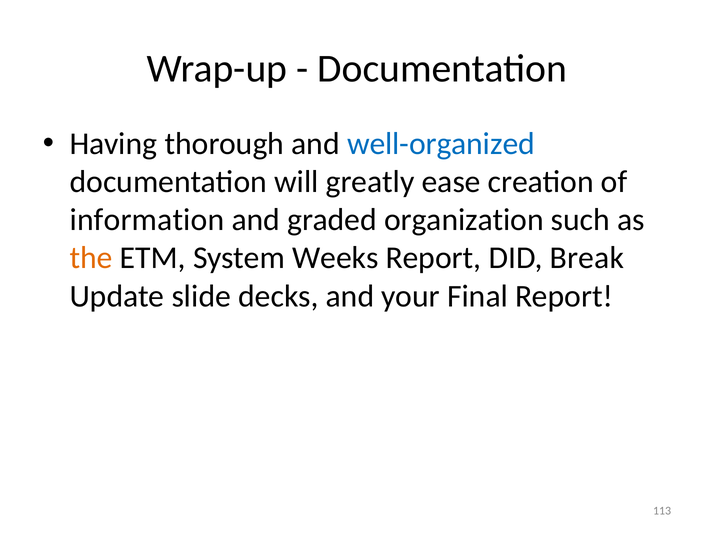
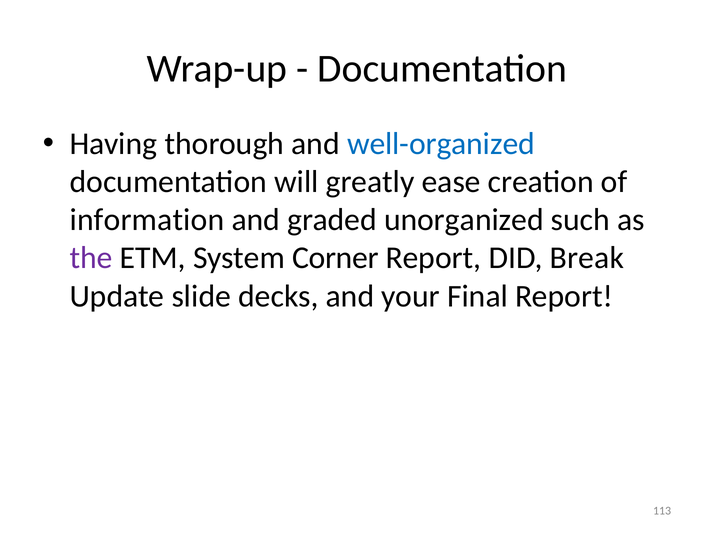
organization: organization -> unorganized
the colour: orange -> purple
Weeks: Weeks -> Corner
